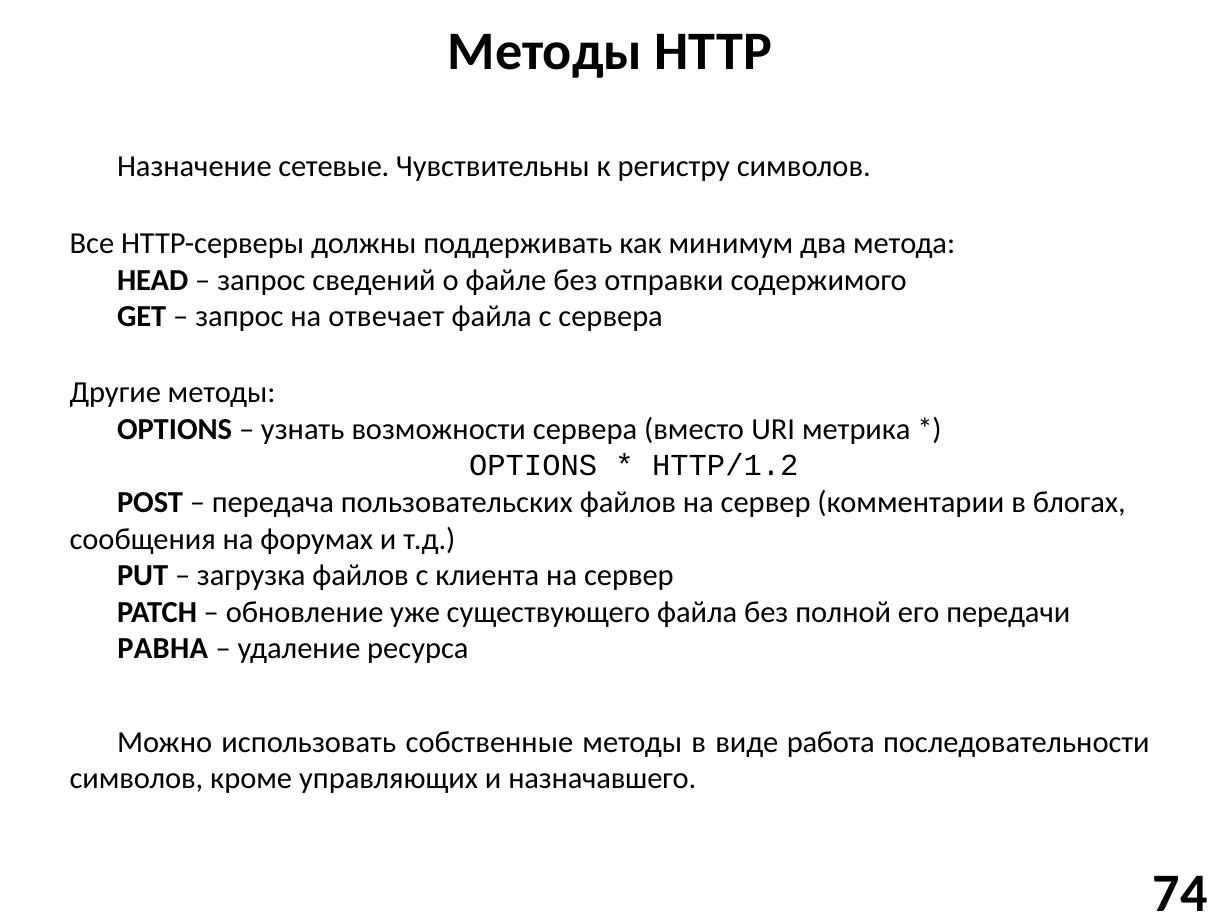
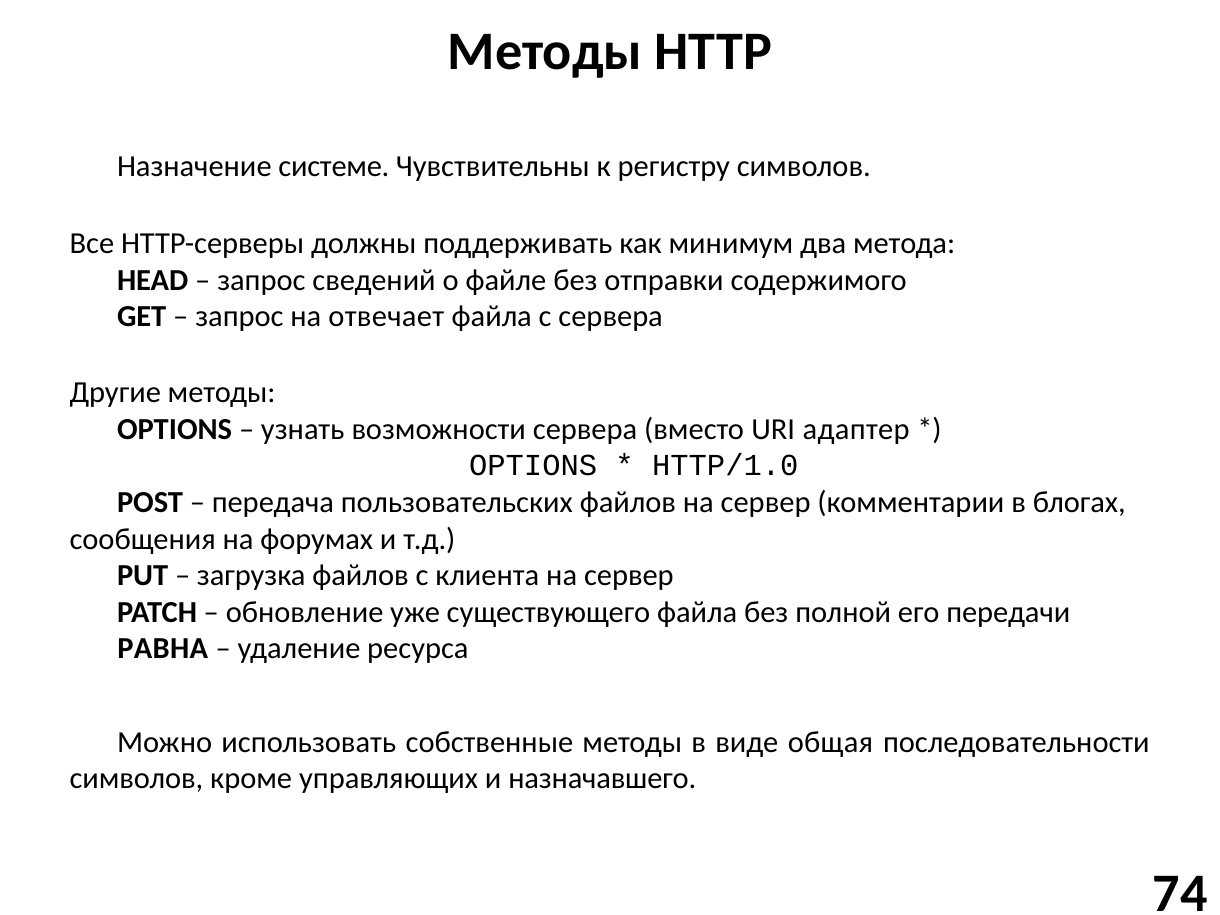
сетевые: сетевые -> системе
метрика: метрика -> адаптер
HTTP/1.2: HTTP/1.2 -> HTTP/1.0
работа: работа -> общая
